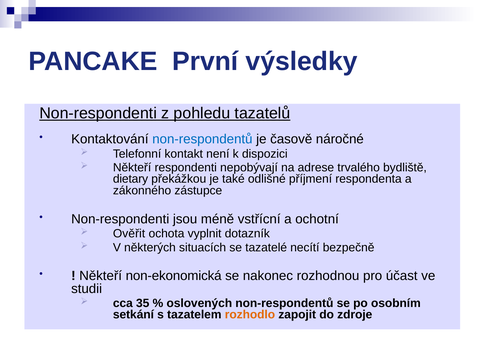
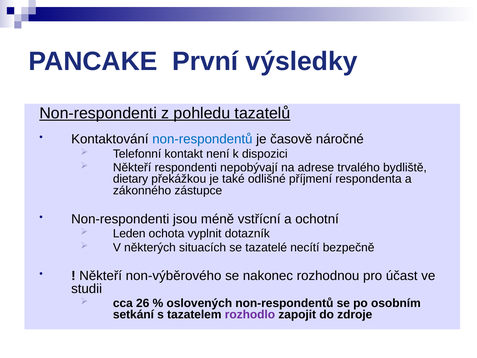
Ověřit: Ověřit -> Leden
non-ekonomická: non-ekonomická -> non-výběrového
35: 35 -> 26
rozhodlo colour: orange -> purple
